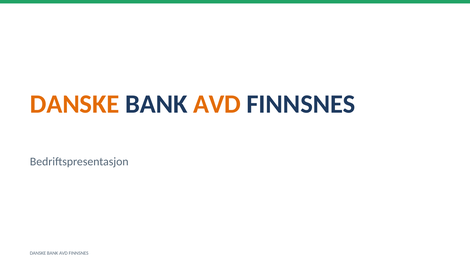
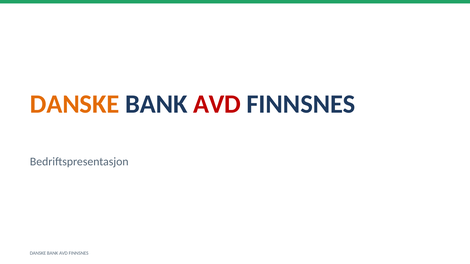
AVD at (217, 104) colour: orange -> red
